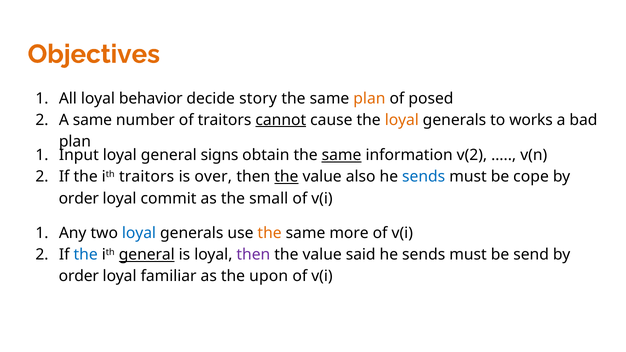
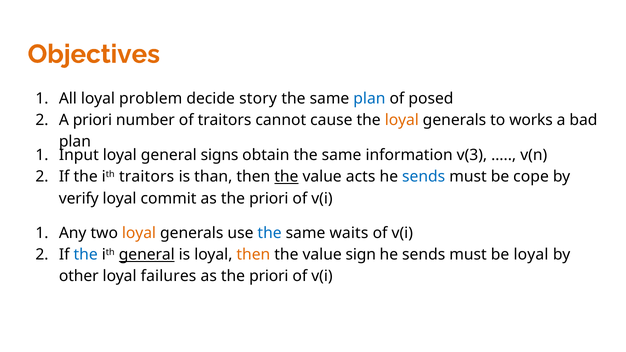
behavior: behavior -> problem
plan at (369, 98) colour: orange -> blue
A same: same -> priori
cannot underline: present -> none
same at (342, 155) underline: present -> none
v(2: v(2 -> v(3
over: over -> than
also: also -> acts
order at (79, 198): order -> verify
small at (269, 198): small -> priori
loyal at (139, 233) colour: blue -> orange
the at (270, 233) colour: orange -> blue
more: more -> waits
then at (253, 255) colour: purple -> orange
said: said -> sign
be send: send -> loyal
order at (79, 276): order -> other
familiar: familiar -> failures
upon at (269, 276): upon -> priori
